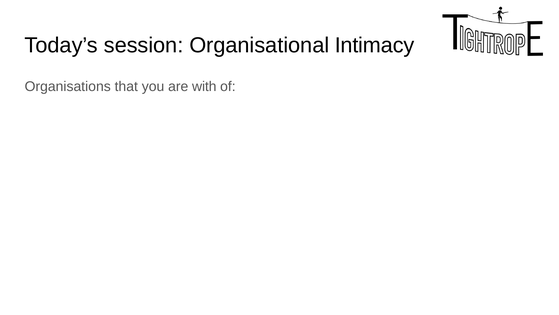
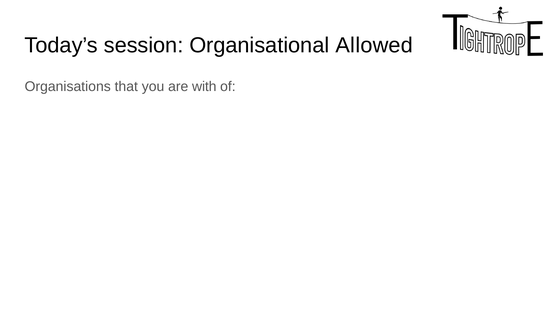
Intimacy: Intimacy -> Allowed
